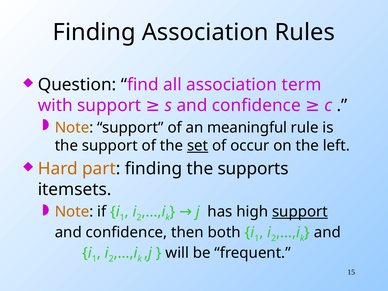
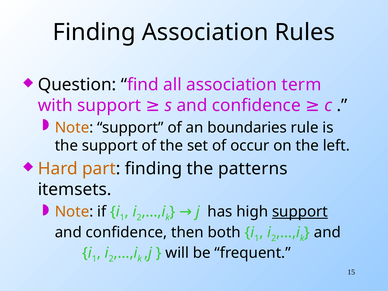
meaningful: meaningful -> boundaries
set underline: present -> none
supports: supports -> patterns
